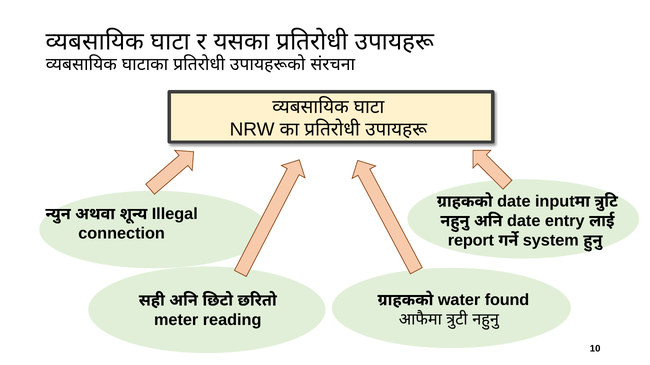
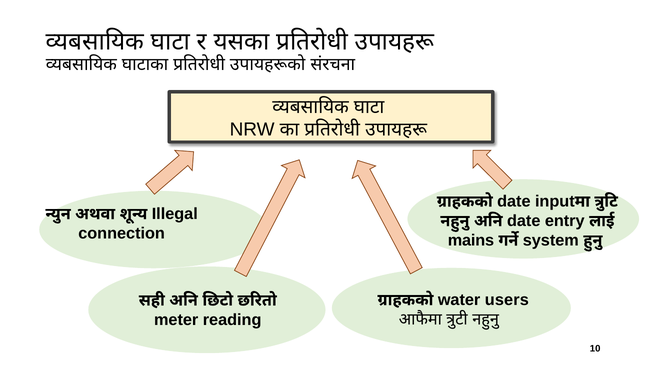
report: report -> mains
found: found -> users
